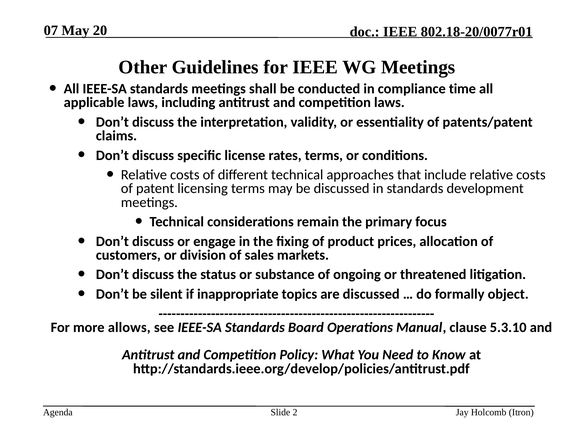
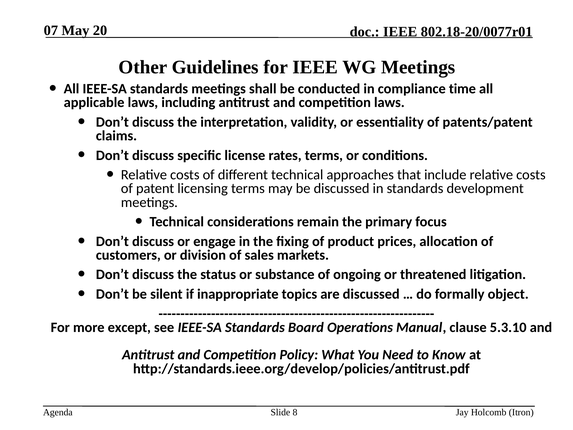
allows: allows -> except
2: 2 -> 8
